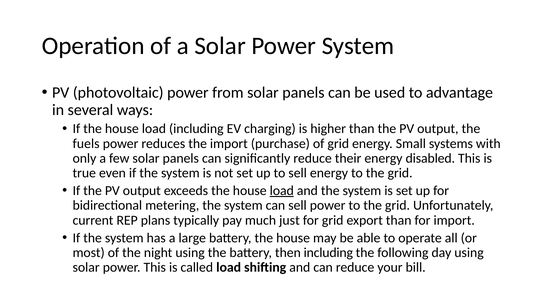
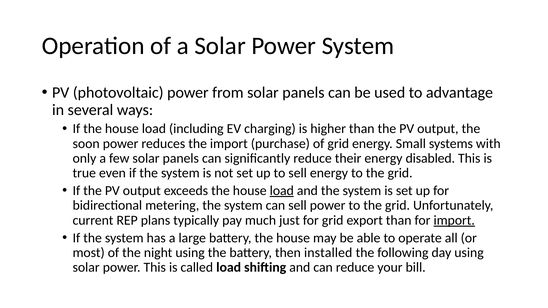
fuels: fuels -> soon
import at (454, 220) underline: none -> present
then including: including -> installed
